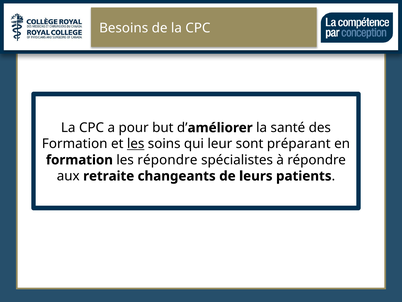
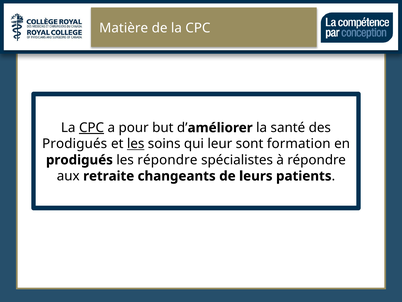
Besoins: Besoins -> Matière
CPC at (92, 128) underline: none -> present
Formation at (75, 144): Formation -> Prodigués
préparant: préparant -> formation
formation at (79, 160): formation -> prodigués
